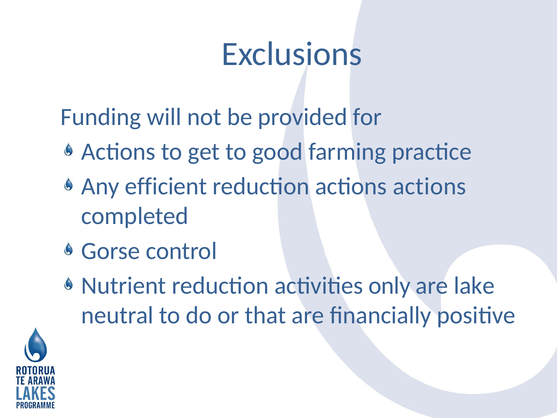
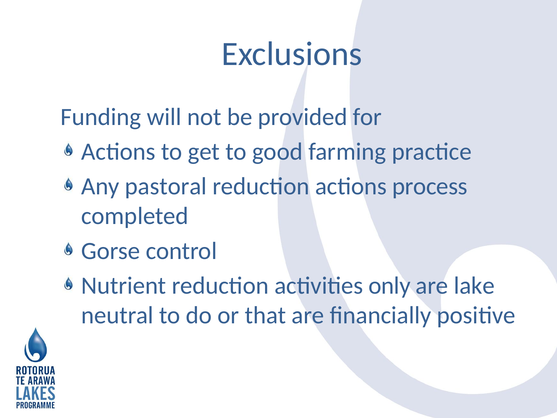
efficient: efficient -> pastoral
actions actions: actions -> process
